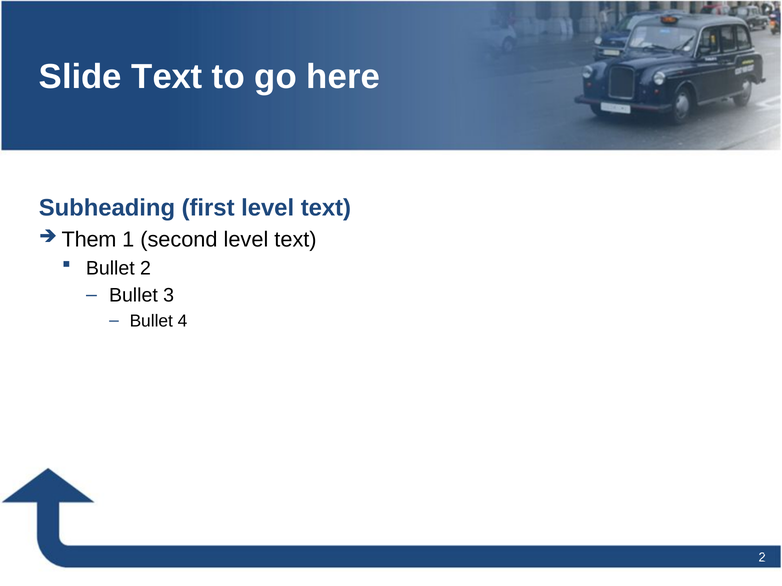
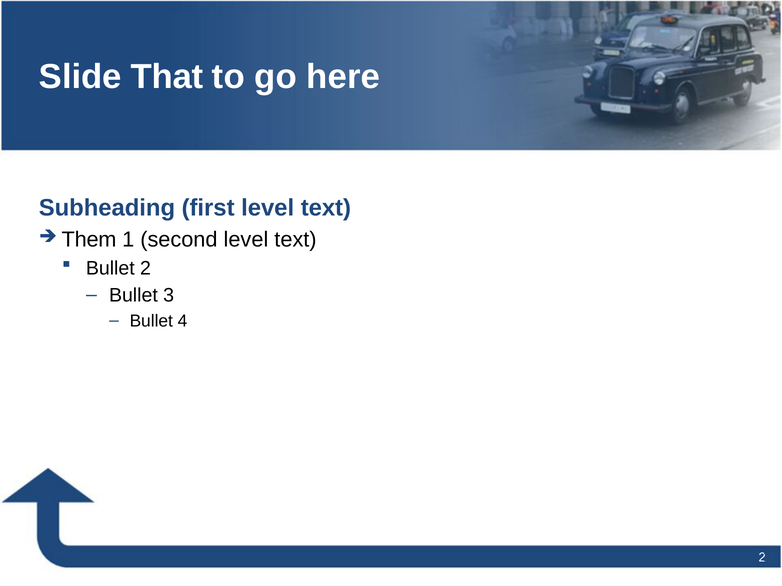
Slide Text: Text -> That
